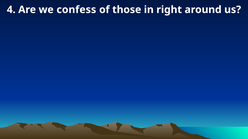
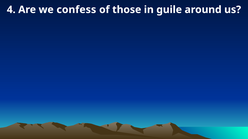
right: right -> guile
